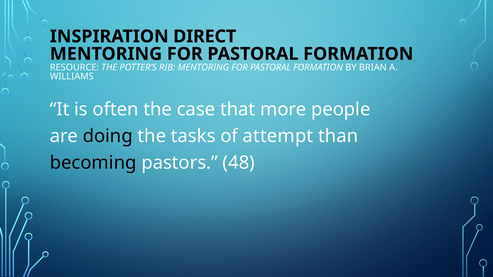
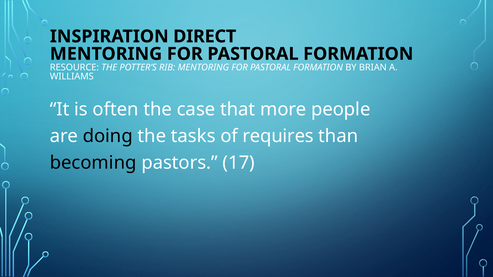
attempt: attempt -> requires
48: 48 -> 17
